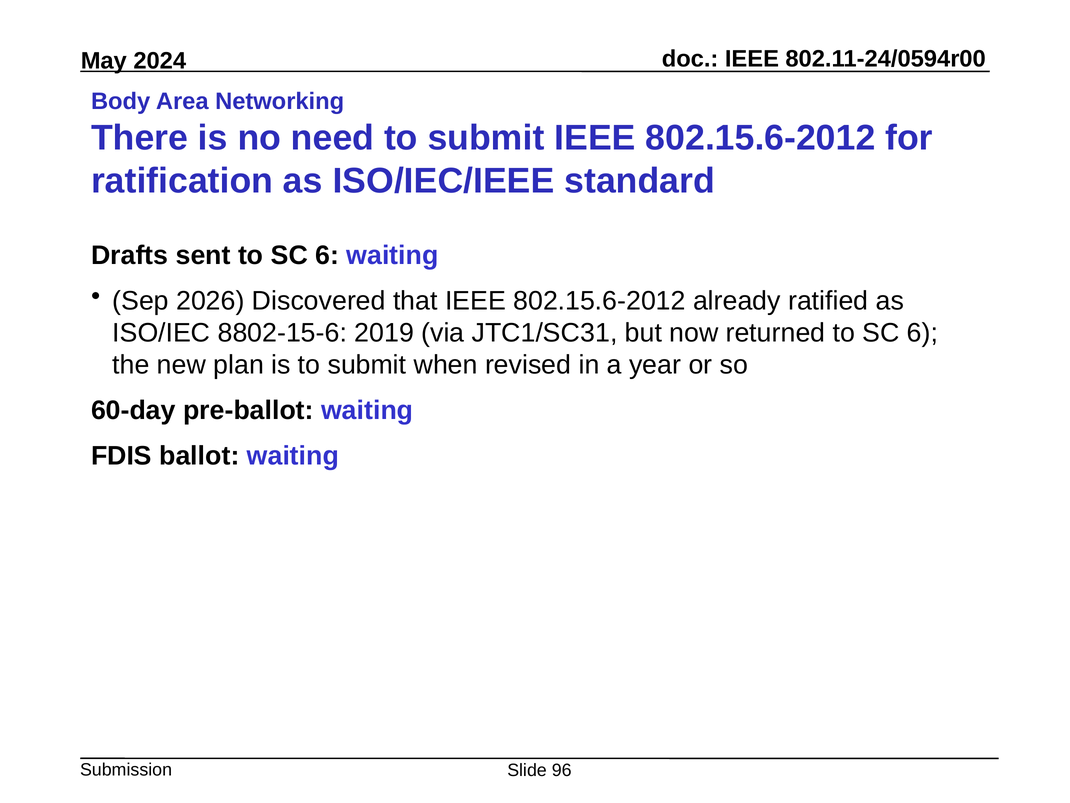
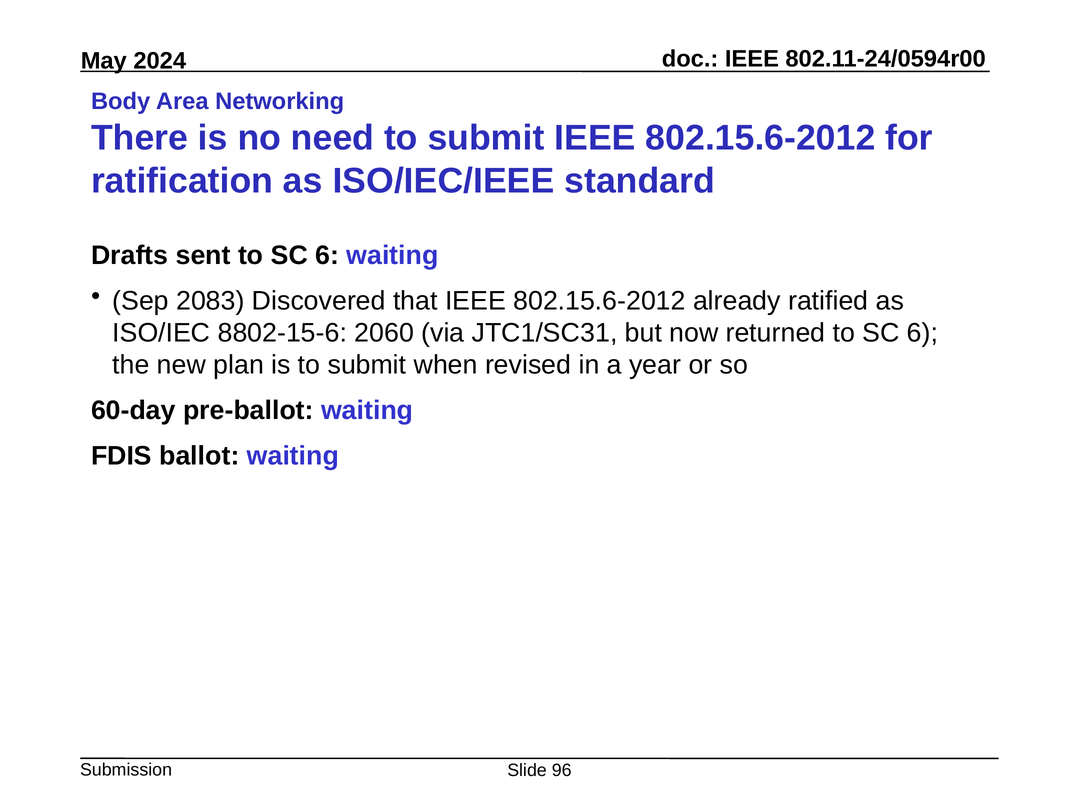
2026: 2026 -> 2083
2019: 2019 -> 2060
